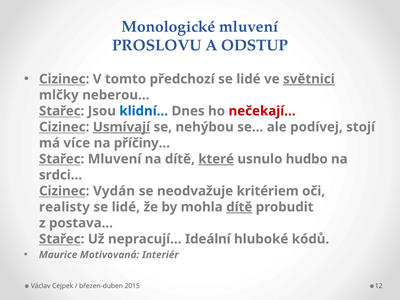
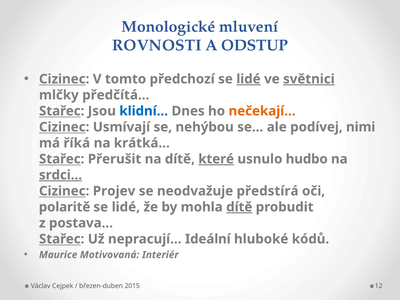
PROSLOVU: PROSLOVU -> ROVNOSTI
lidé at (248, 79) underline: none -> present
neberou…: neberou… -> předčítá…
nečekají… colour: red -> orange
Usmívají underline: present -> none
stojí: stojí -> nimi
více: více -> říká
příčiny…: příčiny… -> krátká…
Stařec Mluvení: Mluvení -> Přerušit
srdci… underline: none -> present
Vydán: Vydán -> Projev
kritériem: kritériem -> předstírá
realisty: realisty -> polaritě
